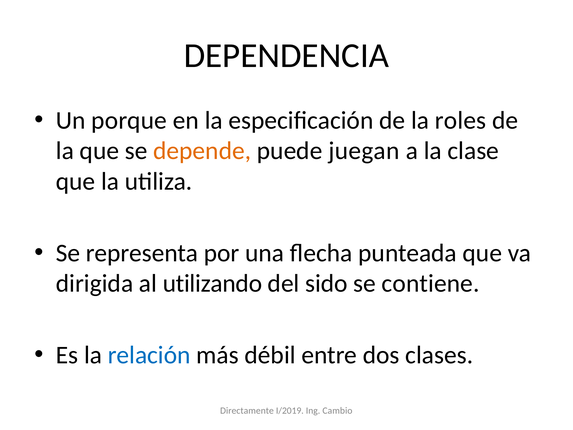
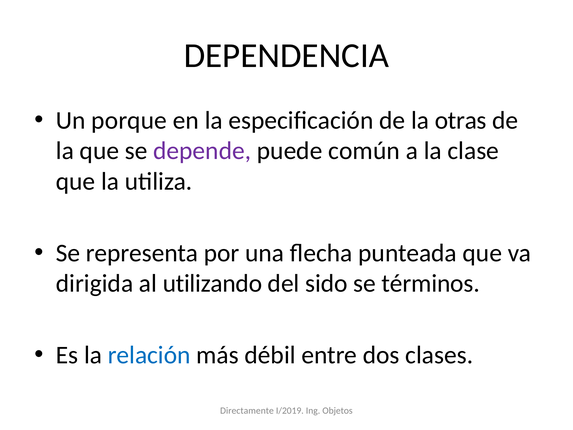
roles: roles -> otras
depende colour: orange -> purple
juegan: juegan -> común
contiene: contiene -> términos
Cambio: Cambio -> Objetos
